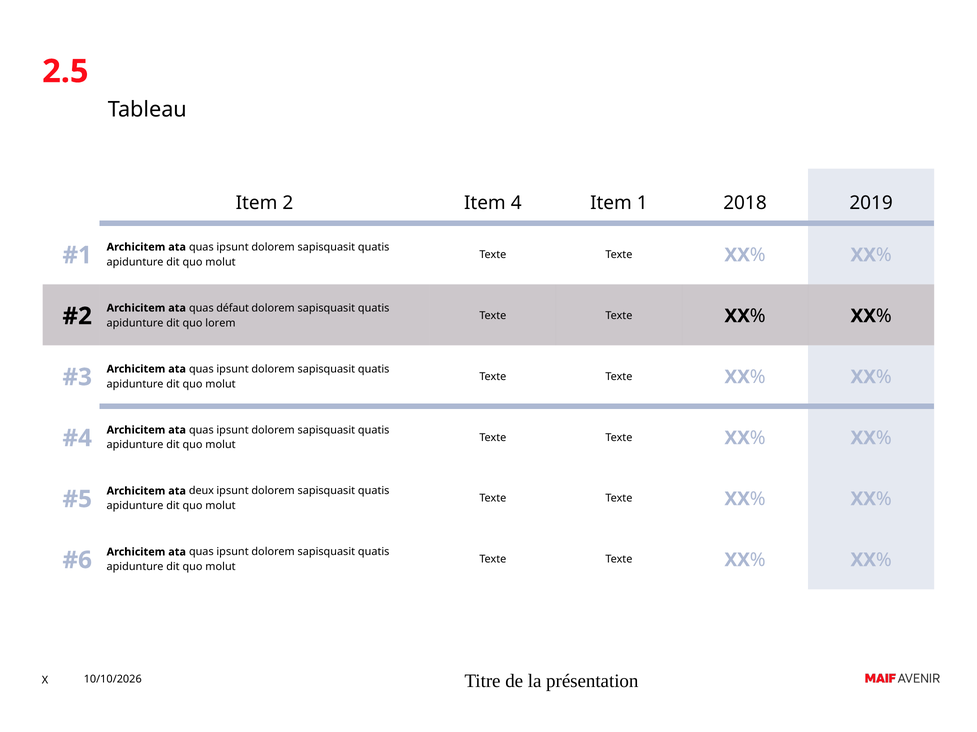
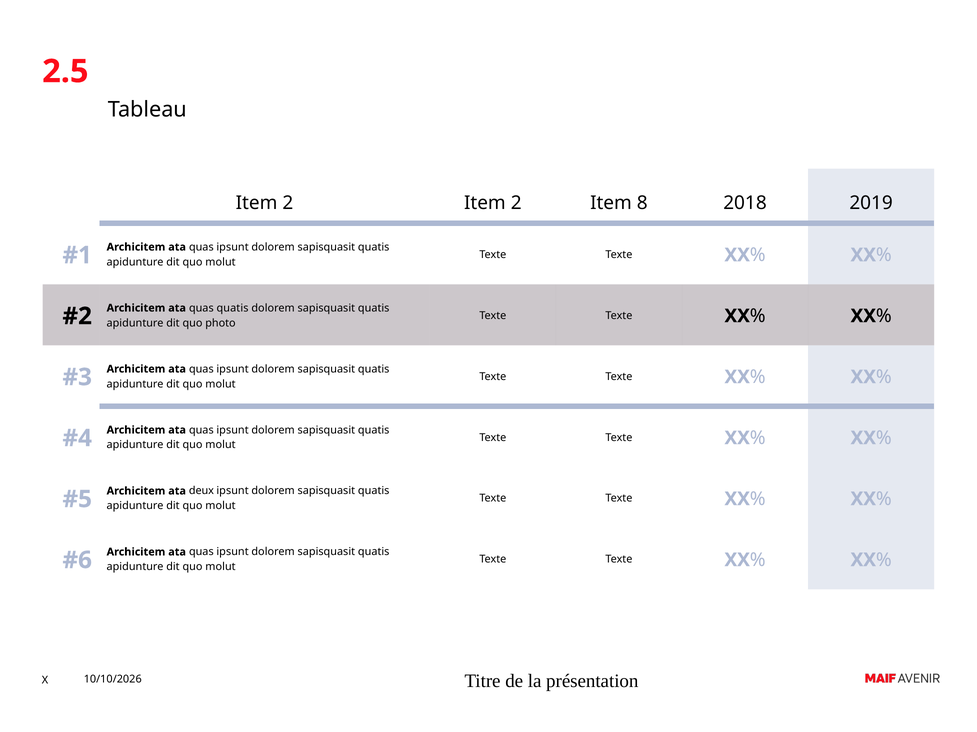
2 Item 4: 4 -> 2
1: 1 -> 8
quas défaut: défaut -> quatis
lorem: lorem -> photo
